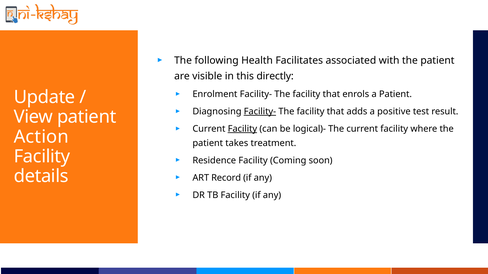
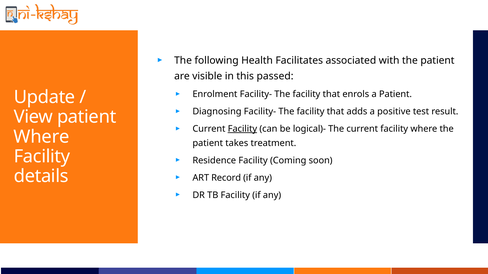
directly: directly -> passed
Facility- at (260, 112) underline: present -> none
Action at (41, 137): Action -> Where
